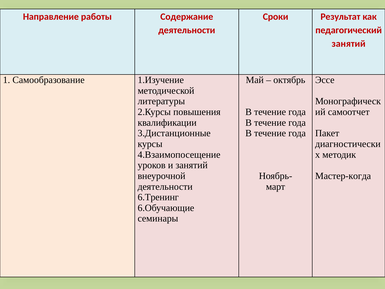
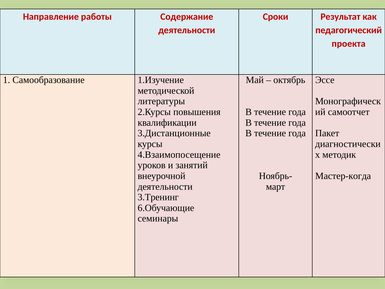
занятий at (349, 44): занятий -> проекта
6.Тренинг: 6.Тренинг -> 3.Тренинг
